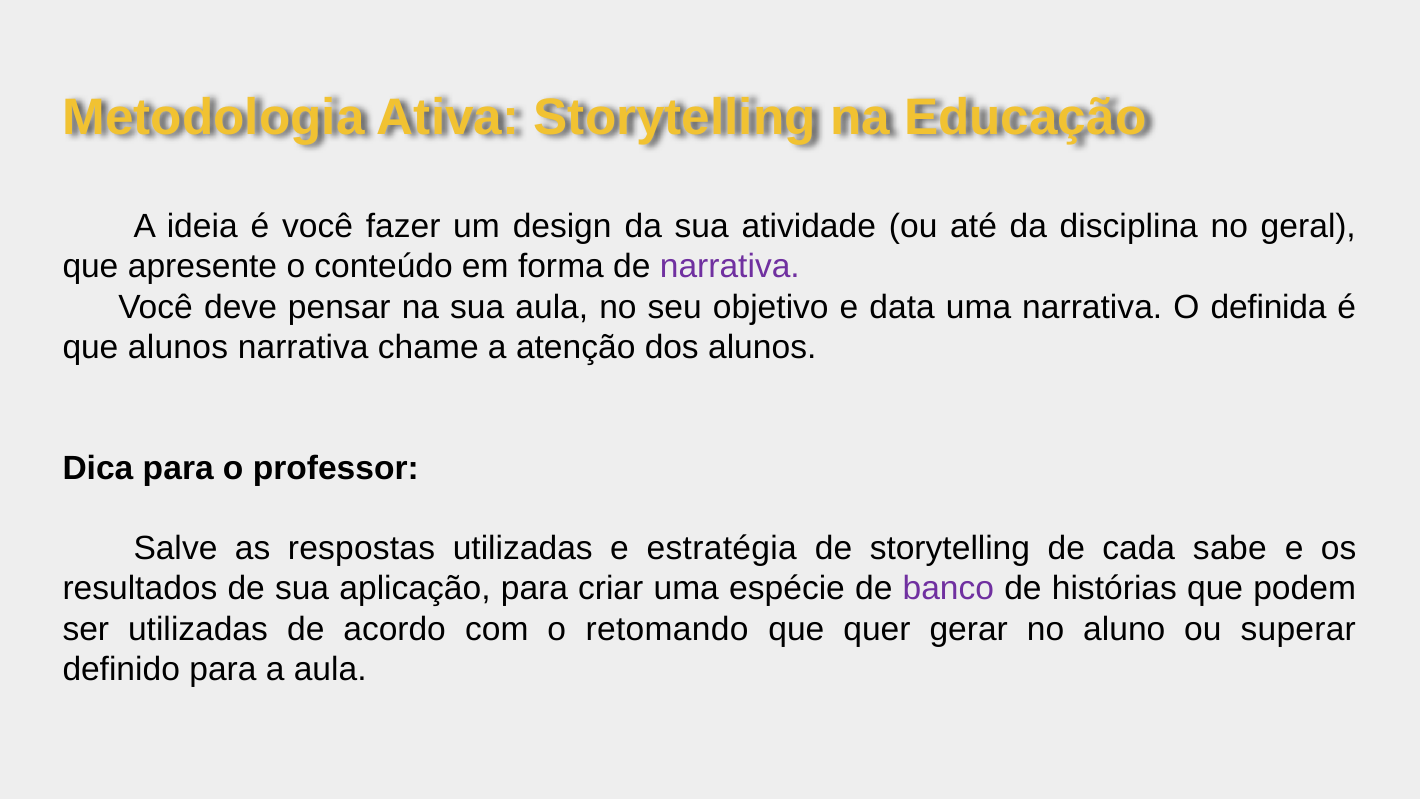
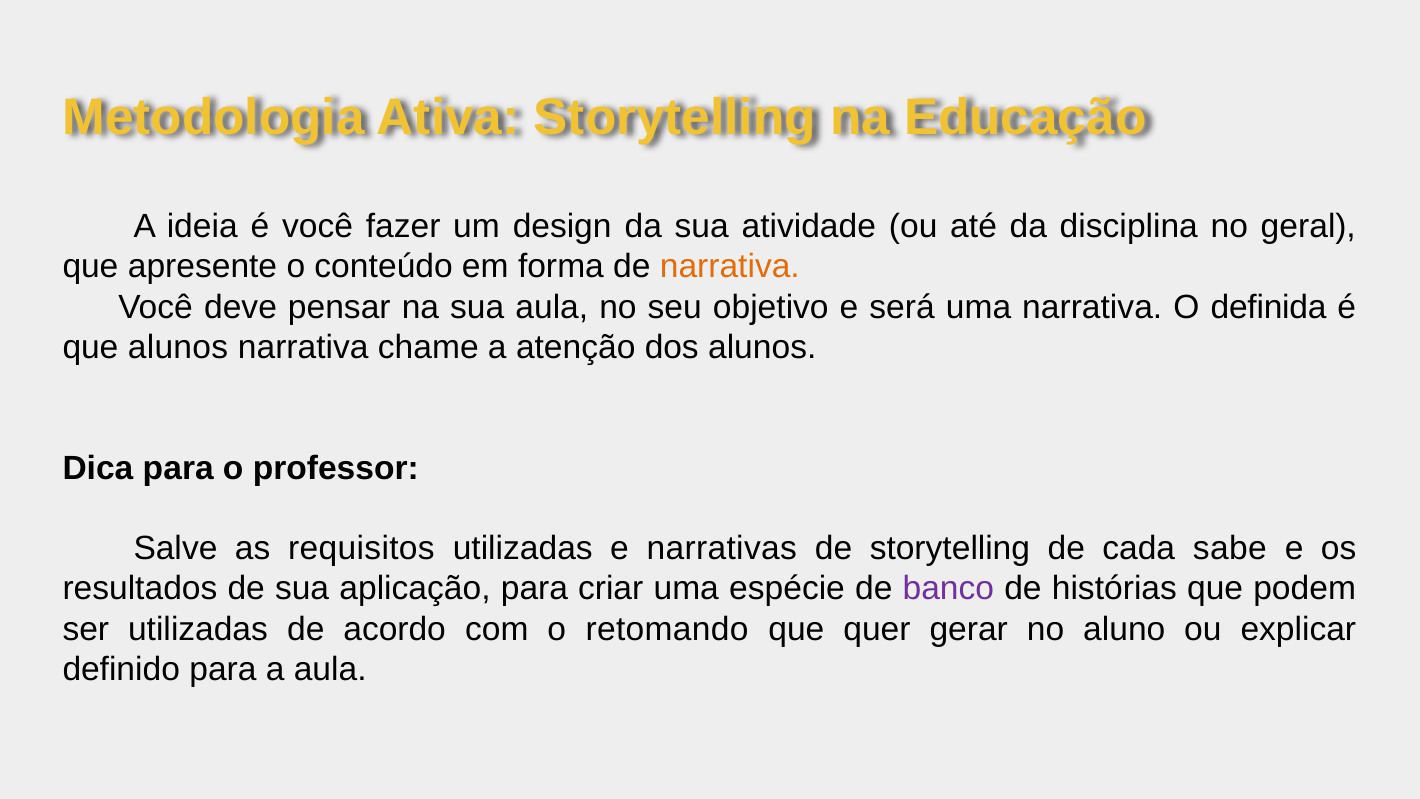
narrativa at (730, 267) colour: purple -> orange
data: data -> será
respostas: respostas -> requisitos
estratégia: estratégia -> narrativas
superar: superar -> explicar
